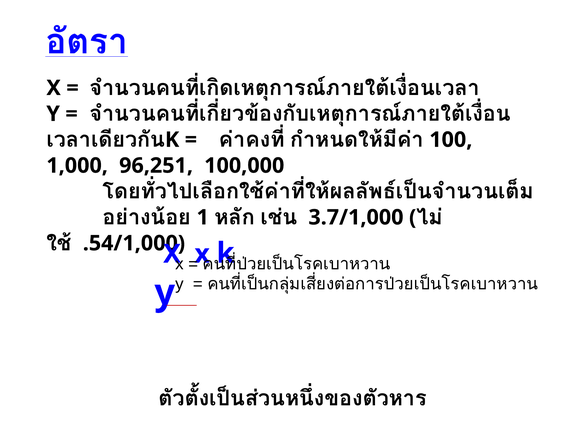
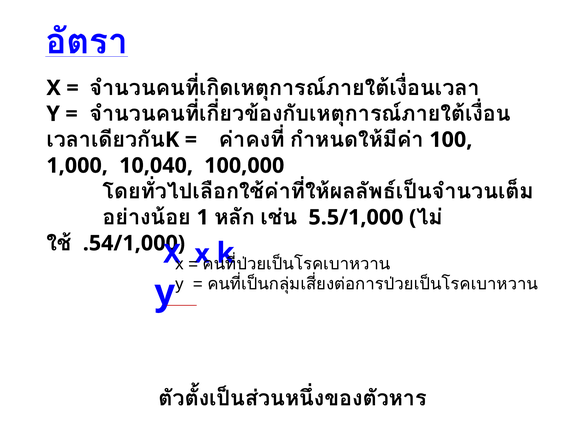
96,251: 96,251 -> 10,040
3.7/1,000: 3.7/1,000 -> 5.5/1,000
